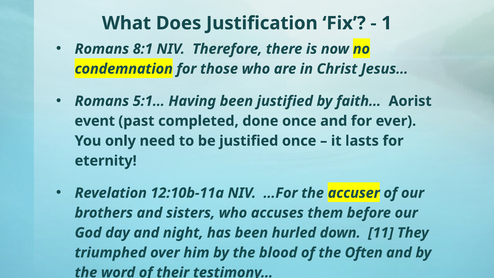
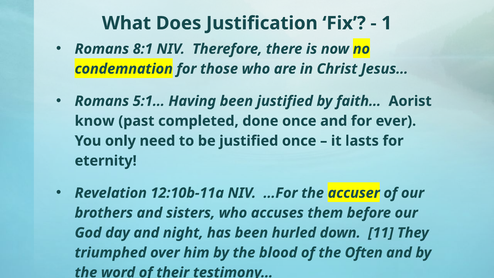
event: event -> know
